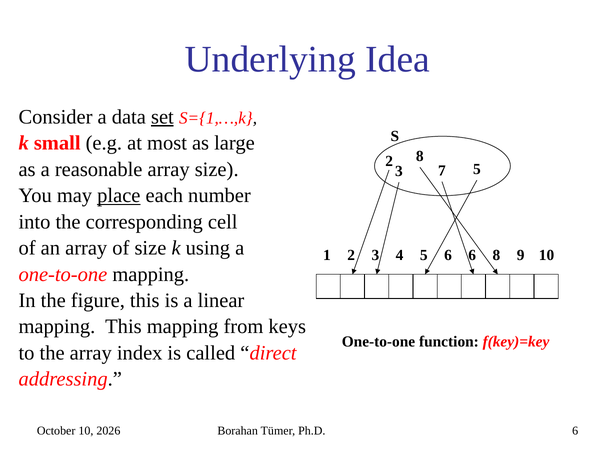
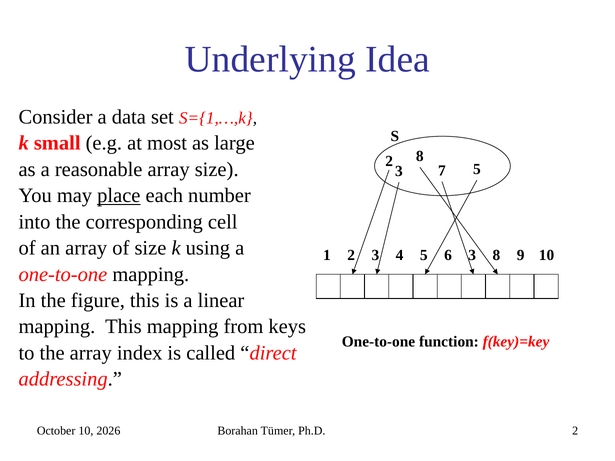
set underline: present -> none
6 6: 6 -> 3
Ph.D 6: 6 -> 2
